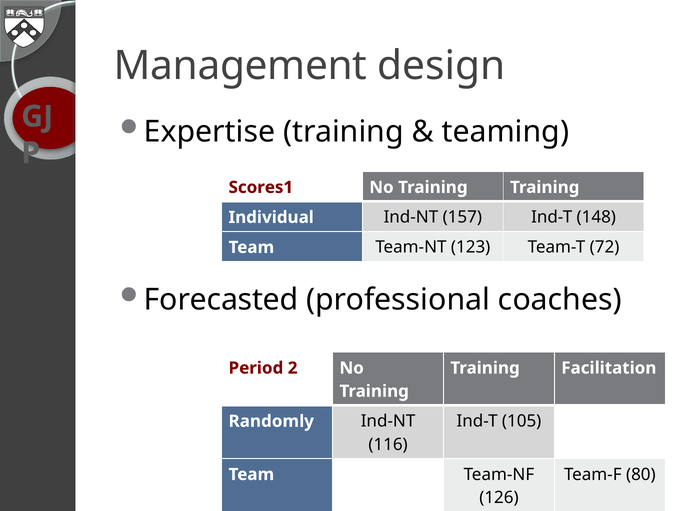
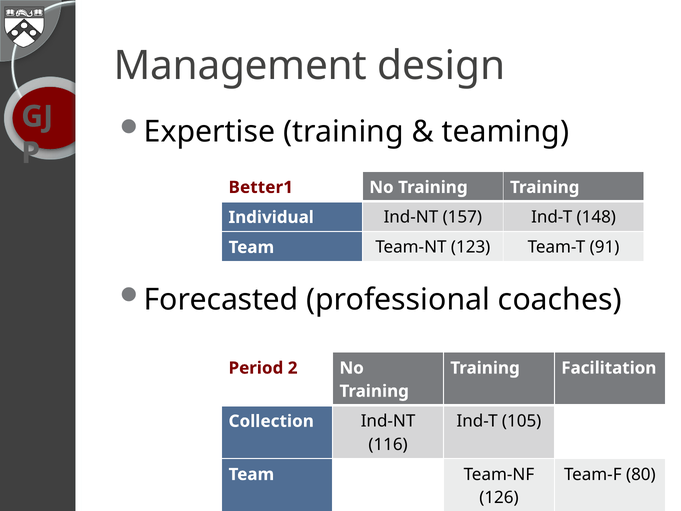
Scores1: Scores1 -> Better1
72: 72 -> 91
Randomly: Randomly -> Collection
